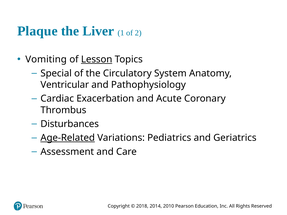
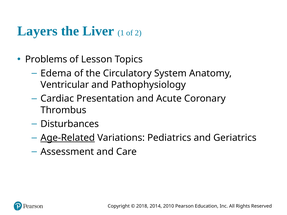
Plaque: Plaque -> Layers
Vomiting: Vomiting -> Problems
Lesson underline: present -> none
Special: Special -> Edema
Exacerbation: Exacerbation -> Presentation
